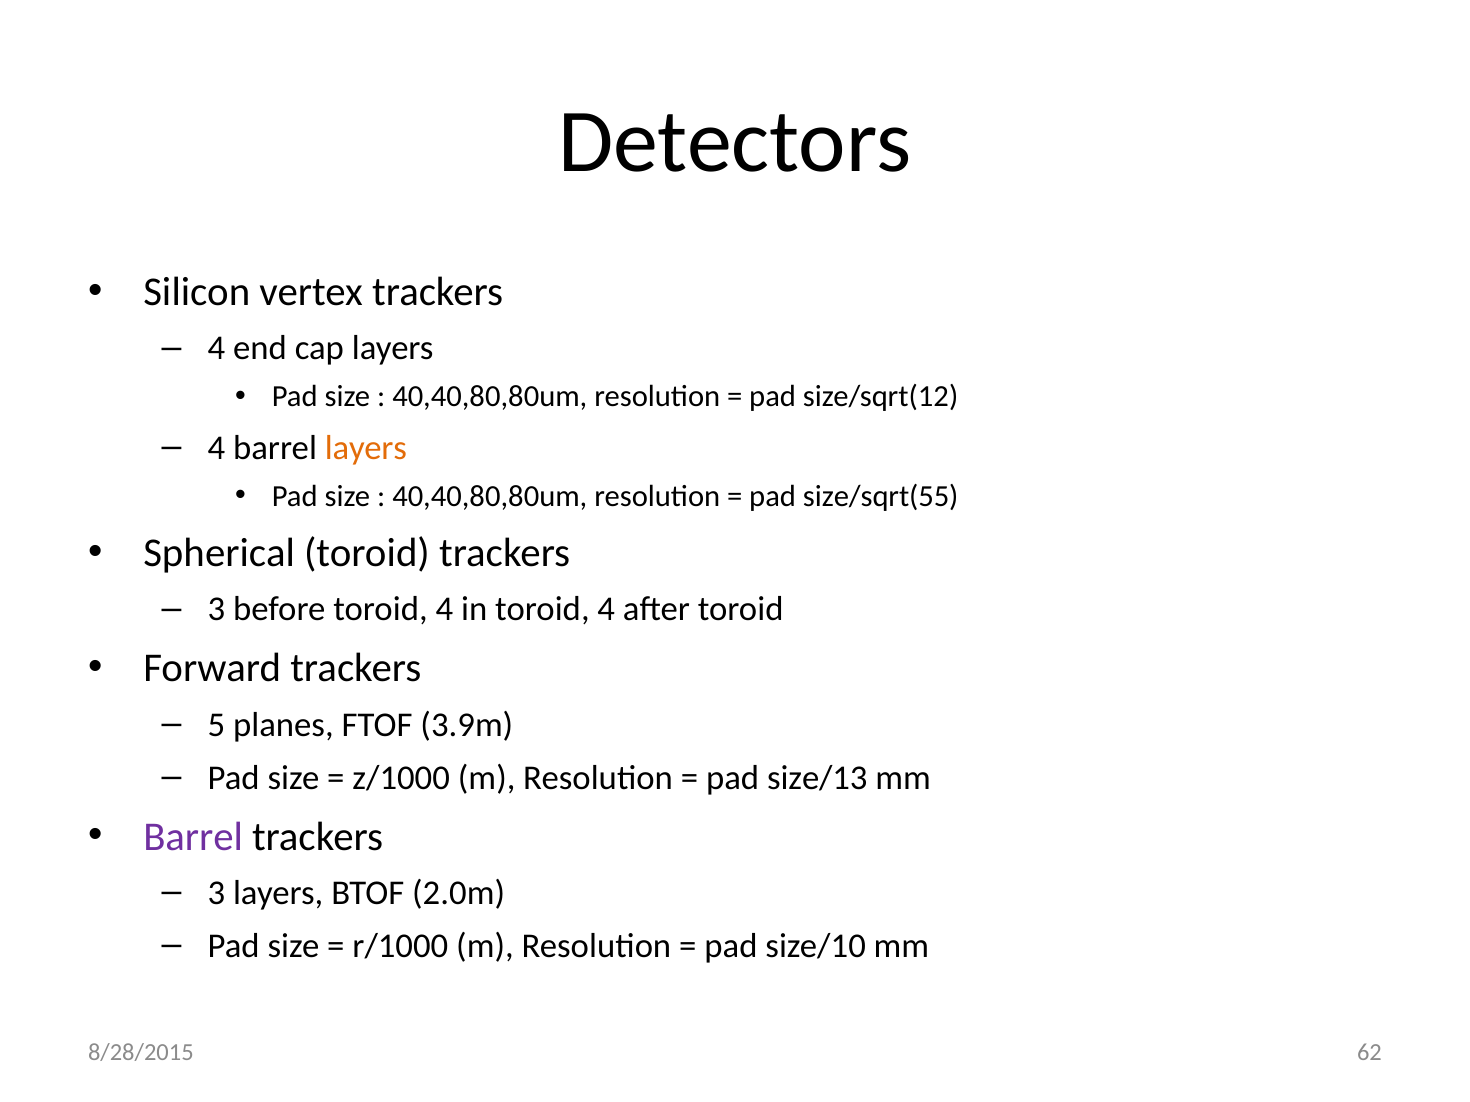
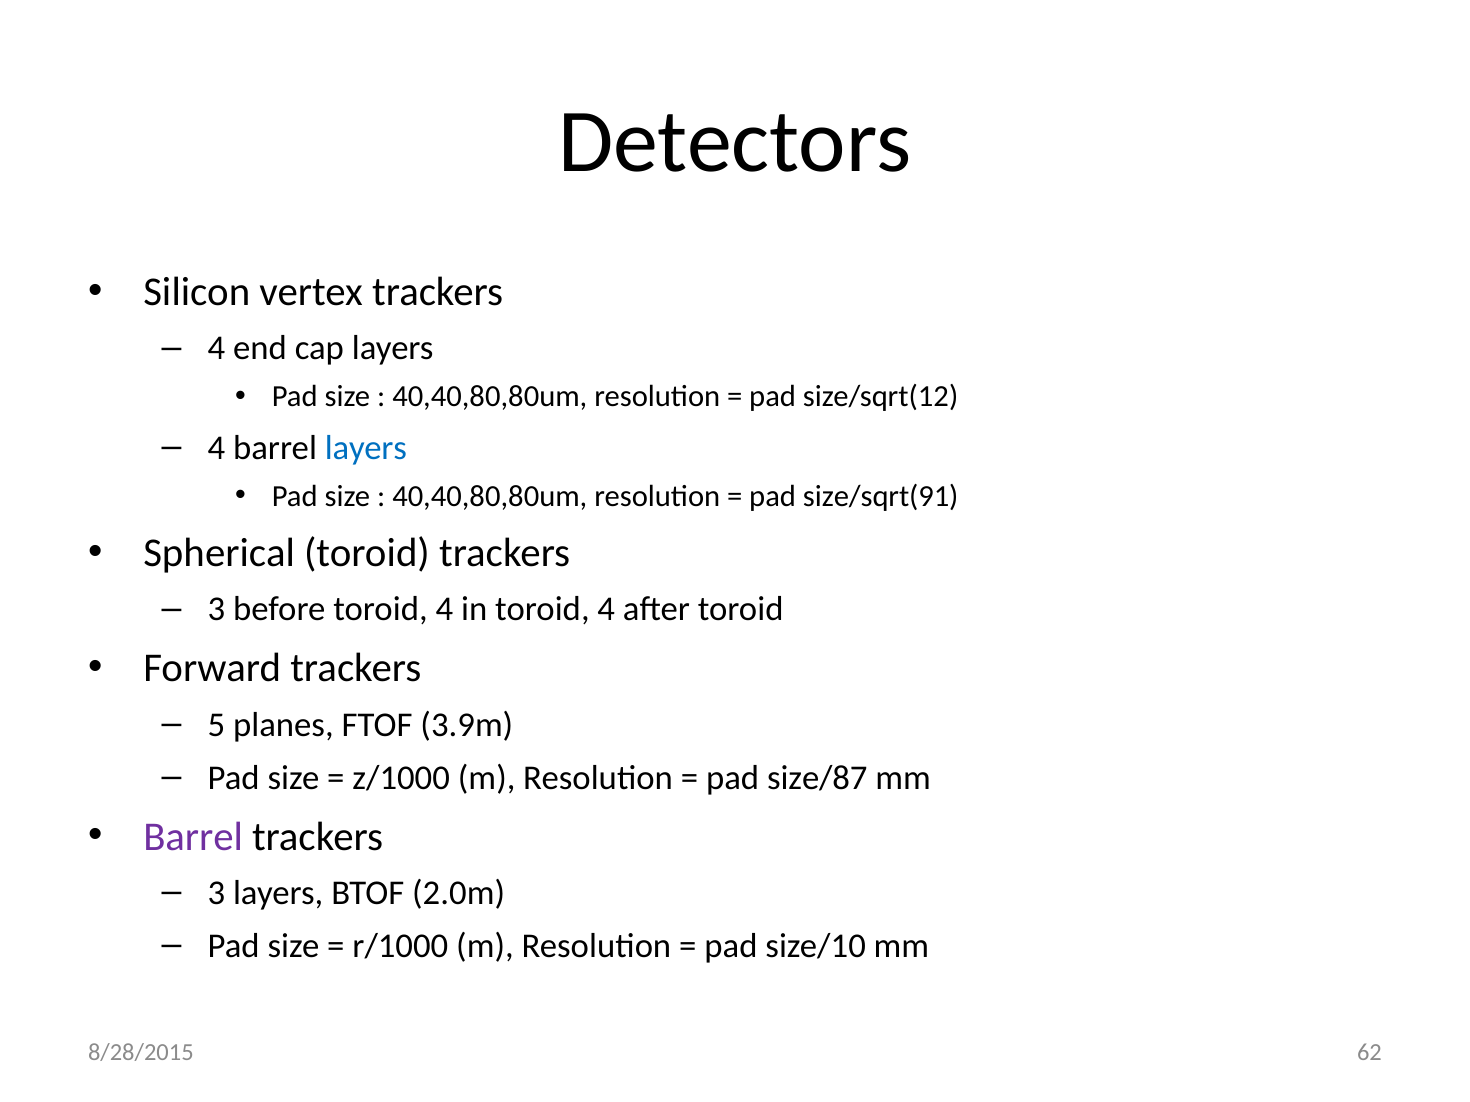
layers at (366, 448) colour: orange -> blue
size/sqrt(55: size/sqrt(55 -> size/sqrt(91
size/13: size/13 -> size/87
